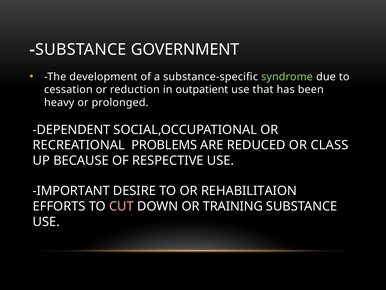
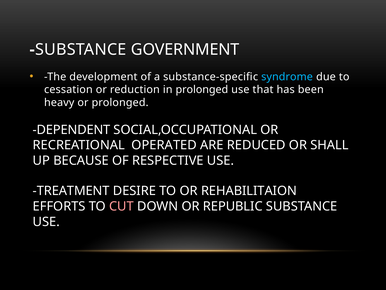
syndrome colour: light green -> light blue
in outpatient: outpatient -> prolonged
PROBLEMS: PROBLEMS -> OPERATED
CLASS: CLASS -> SHALL
IMPORTANT: IMPORTANT -> TREATMENT
TRAINING: TRAINING -> REPUBLIC
